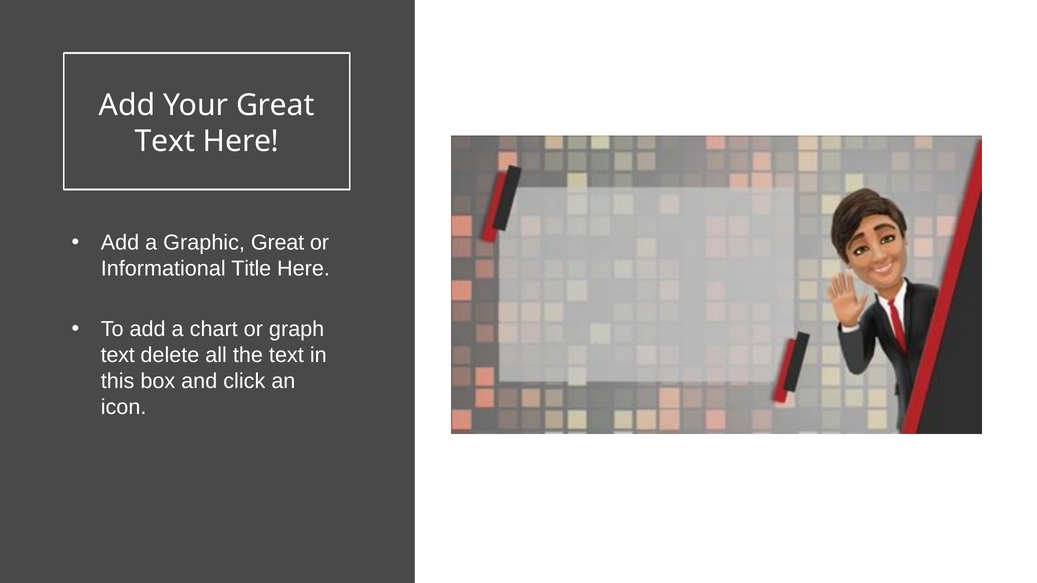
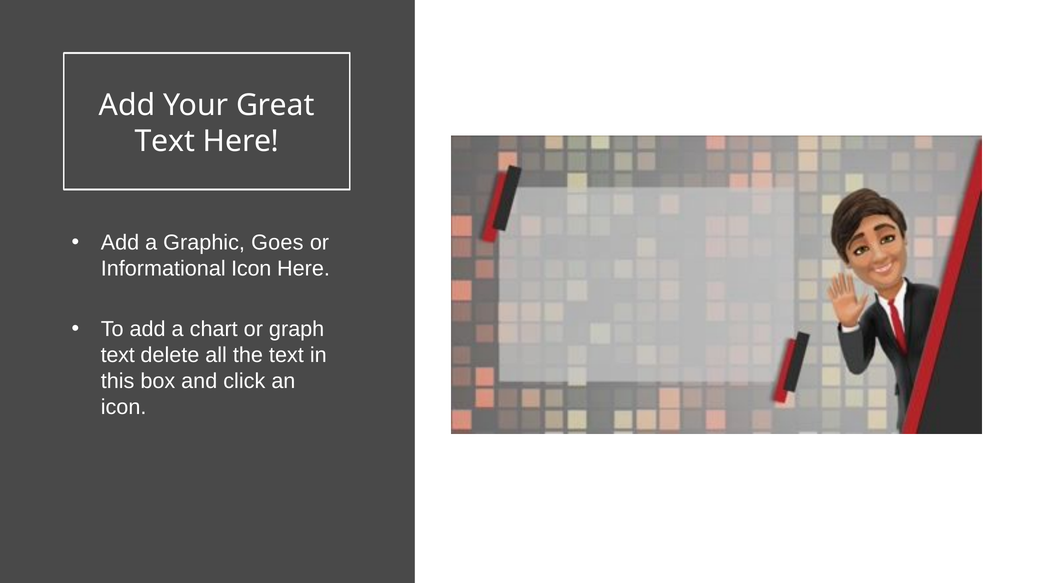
Graphic Great: Great -> Goes
Informational Title: Title -> Icon
